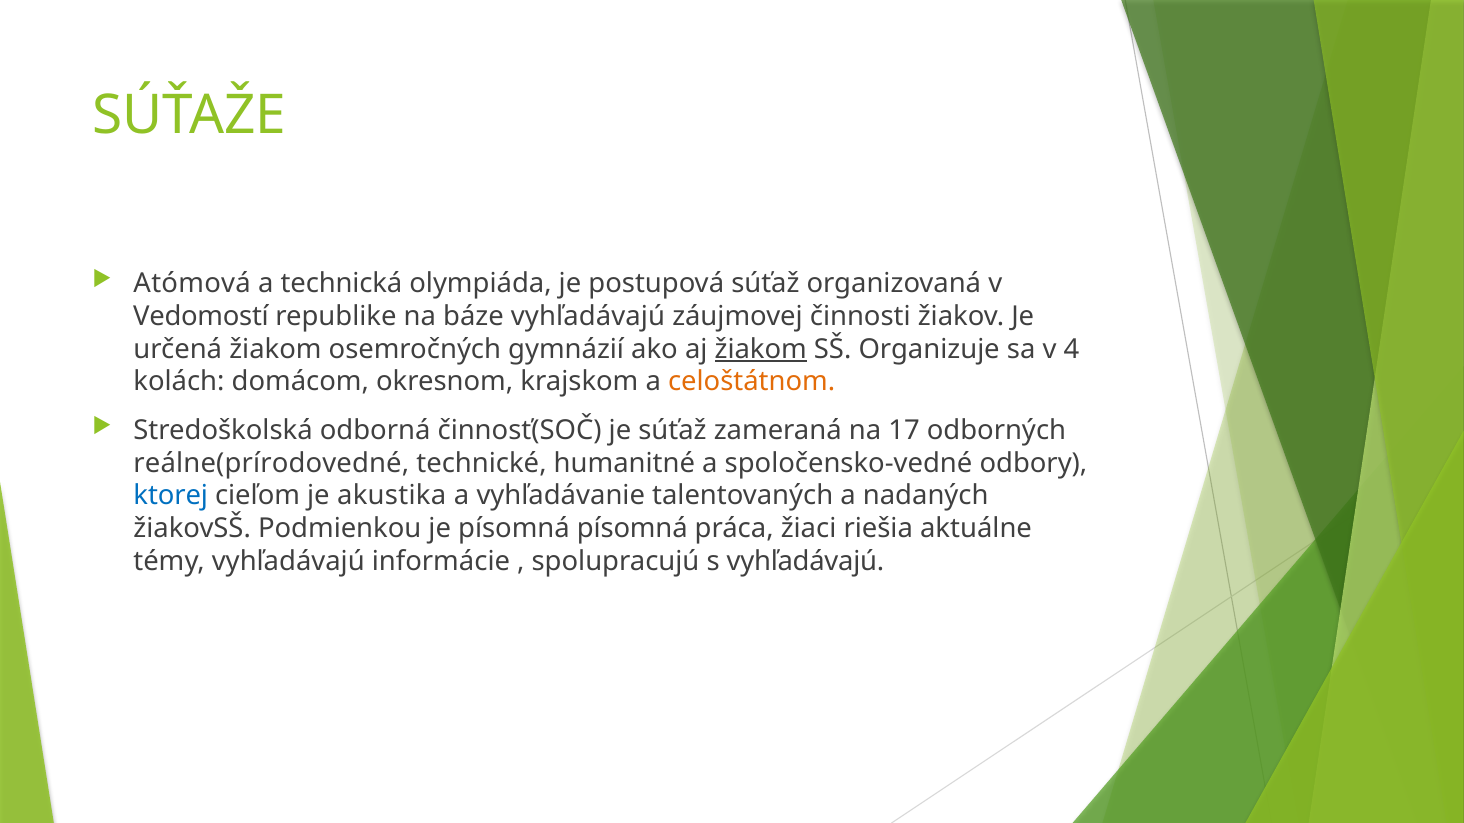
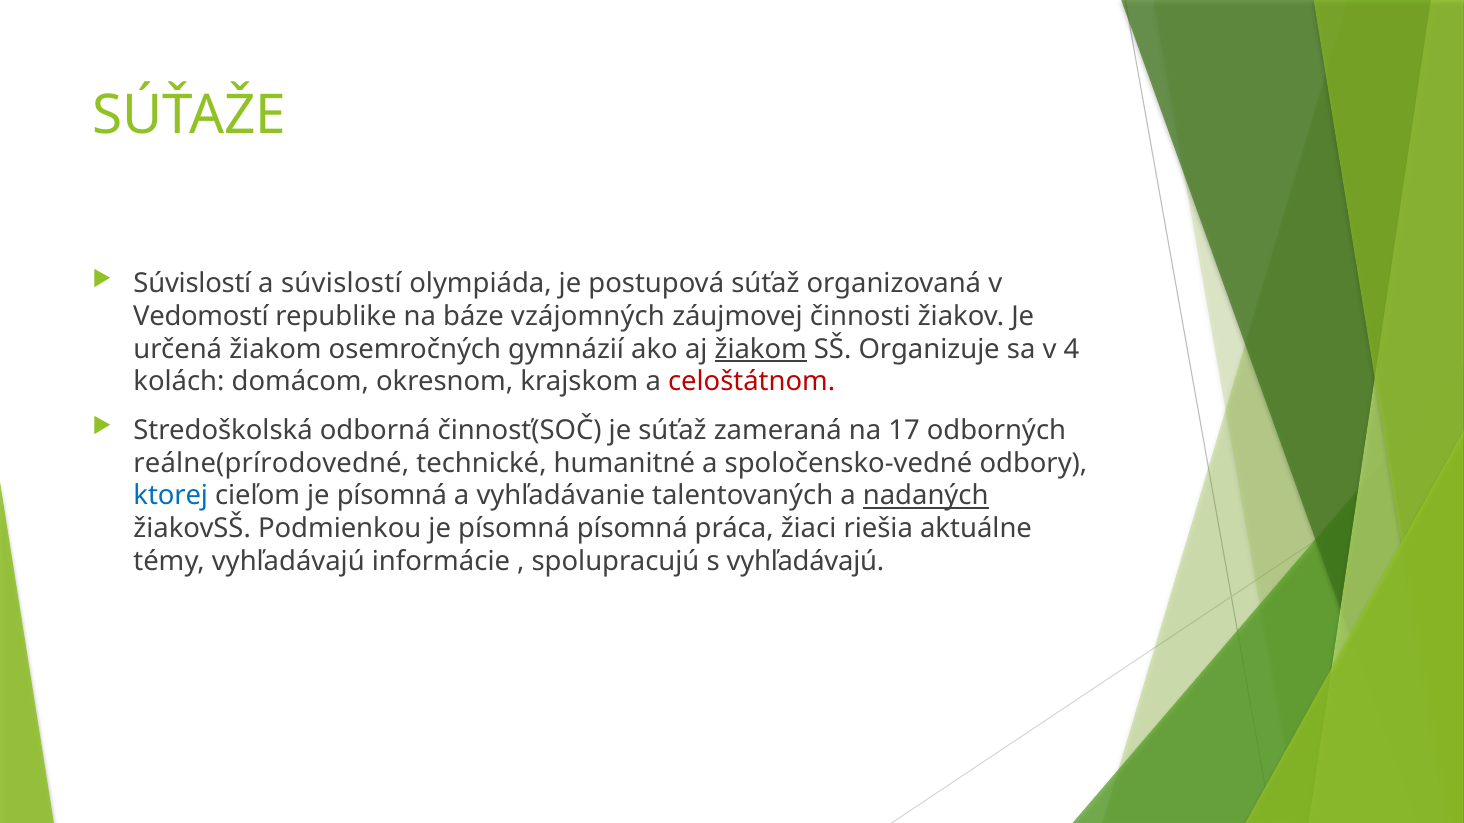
Atómová at (192, 283): Atómová -> Súvislostí
a technická: technická -> súvislostí
báze vyhľadávajú: vyhľadávajú -> vzájomných
celoštátnom colour: orange -> red
cieľom je akustika: akustika -> písomná
nadaných underline: none -> present
